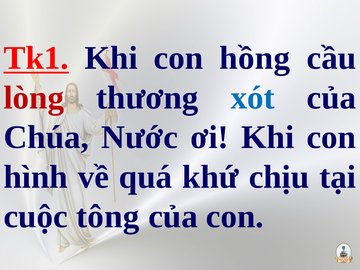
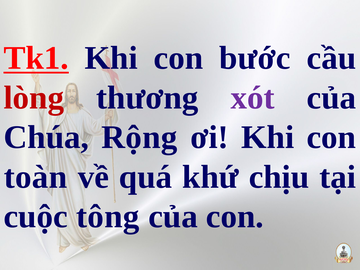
hồng: hồng -> bước
xót colour: blue -> purple
Nước: Nước -> Rộng
hình: hình -> toàn
